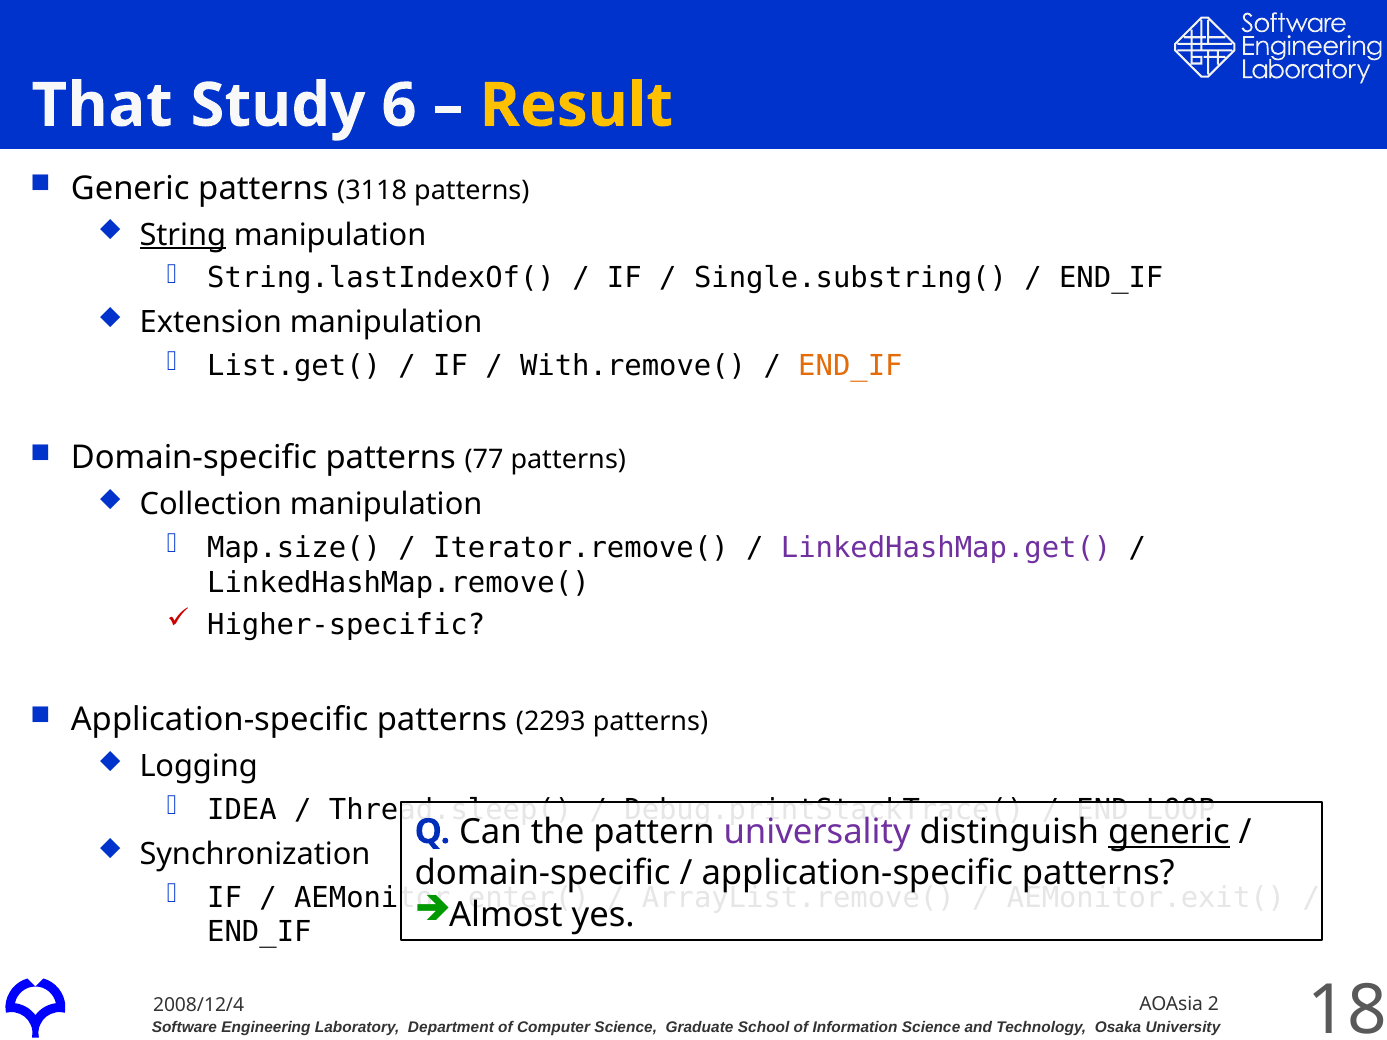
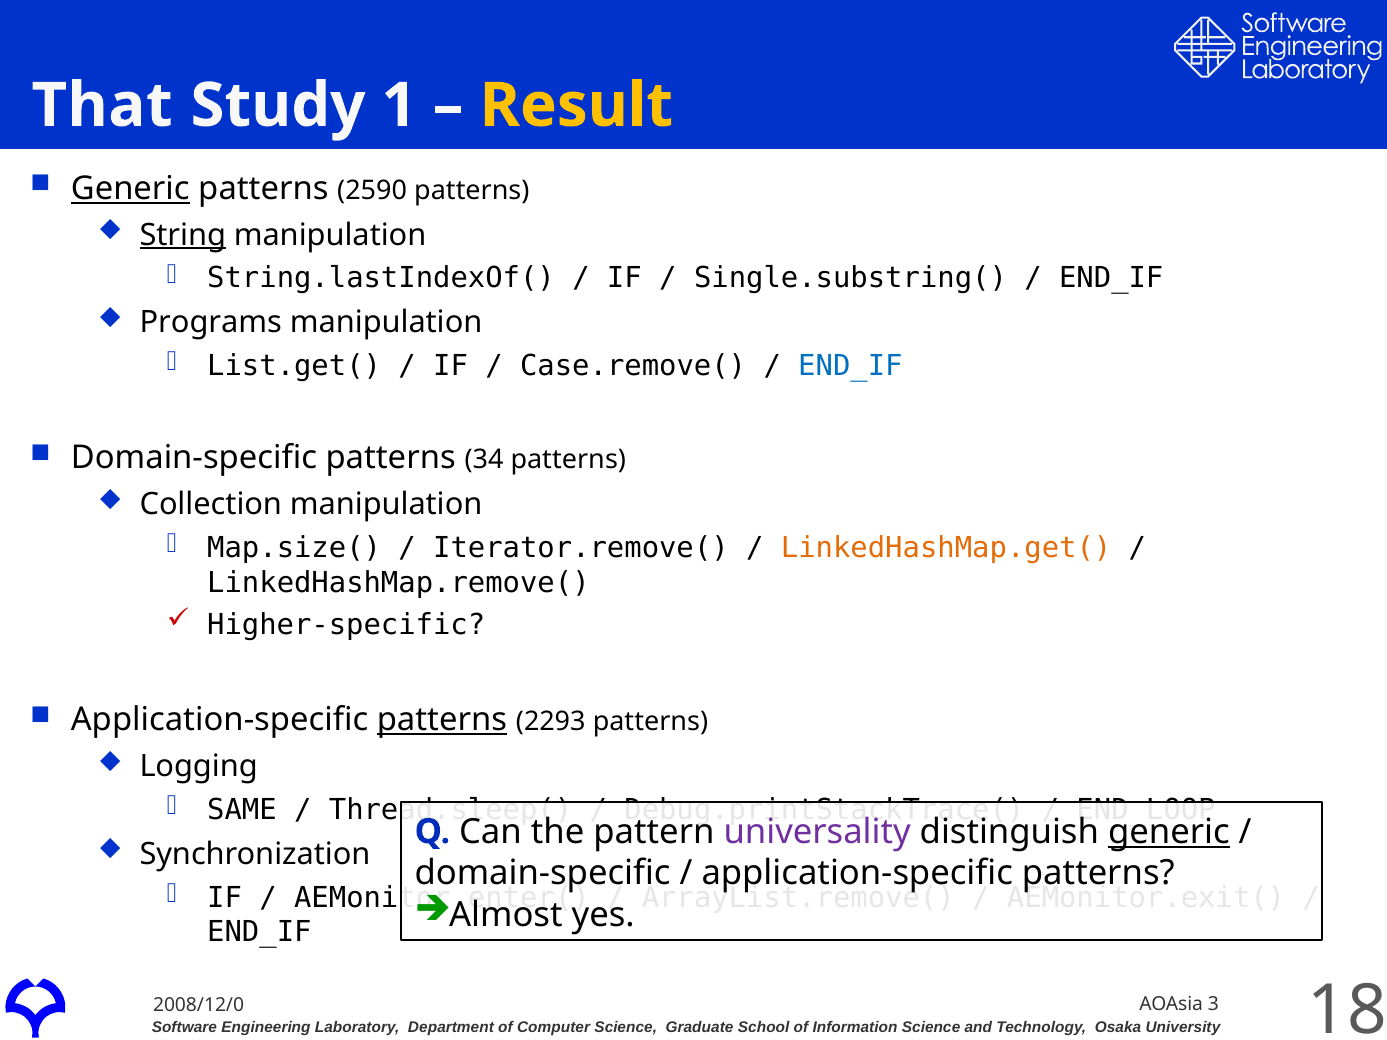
6: 6 -> 1
Generic at (130, 189) underline: none -> present
3118: 3118 -> 2590
Extension: Extension -> Programs
With.remove(: With.remove( -> Case.remove(
END_IF at (850, 366) colour: orange -> blue
77: 77 -> 34
LinkedHashMap.get( colour: purple -> orange
patterns at (442, 720) underline: none -> present
IDEA: IDEA -> SAME
2008/12/4: 2008/12/4 -> 2008/12/0
2: 2 -> 3
